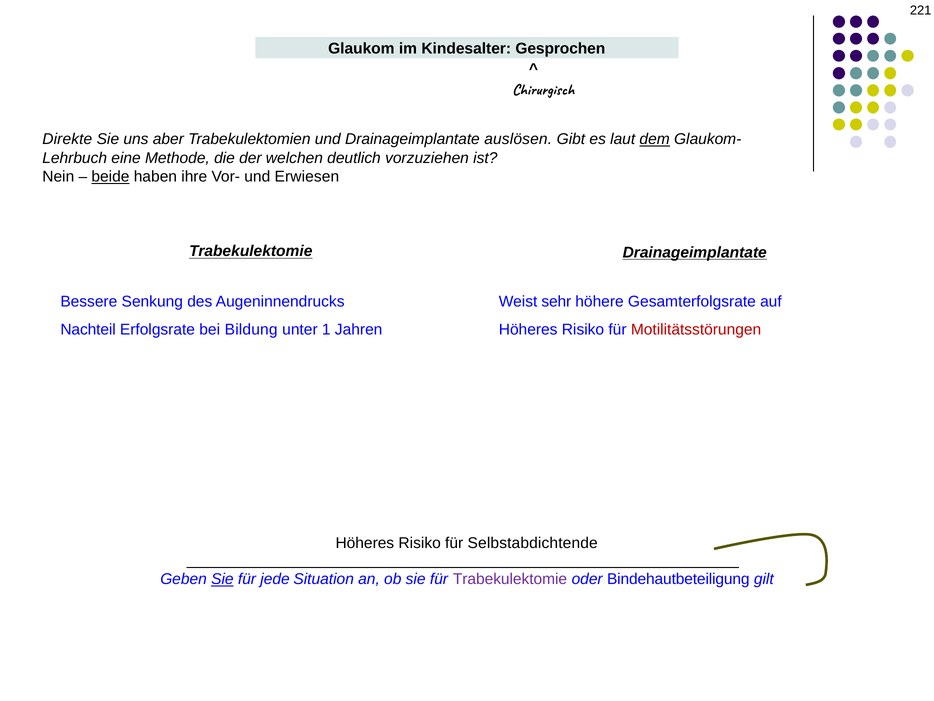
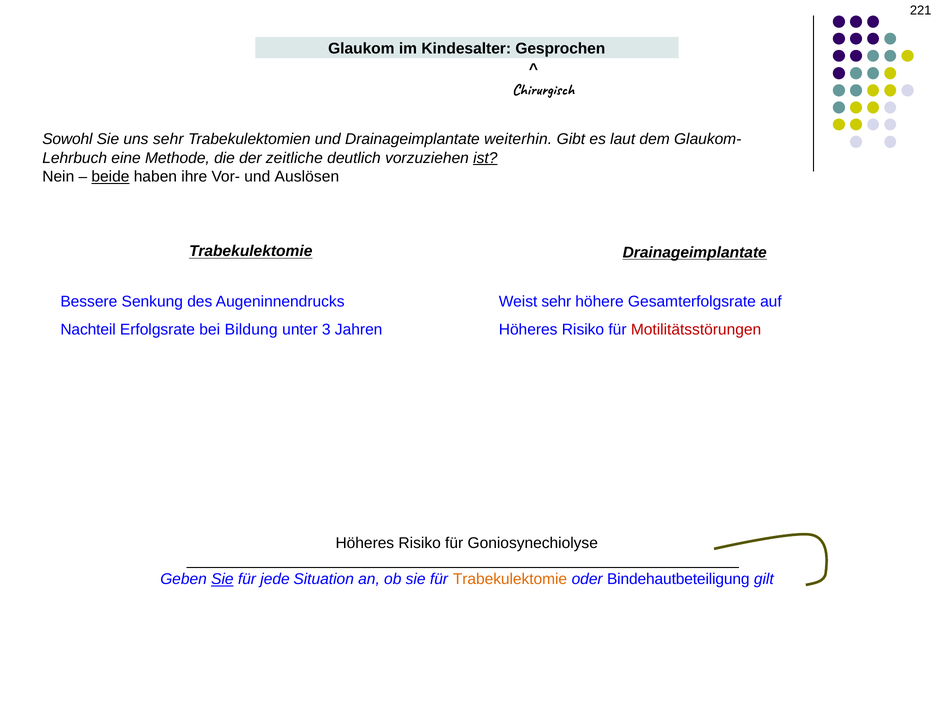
Direkte: Direkte -> Sowohl
uns aber: aber -> sehr
auslösen: auslösen -> weiterhin
dem underline: present -> none
welchen: welchen -> zeitliche
ist underline: none -> present
Erwiesen: Erwiesen -> Auslösen
1: 1 -> 3
Selbstabdichtende: Selbstabdichtende -> Goniosynechiolyse
Trabekulektomie at (510, 579) colour: purple -> orange
